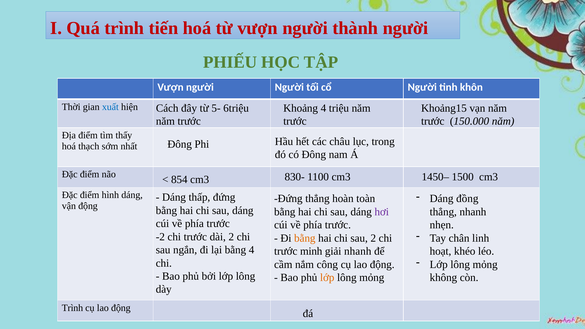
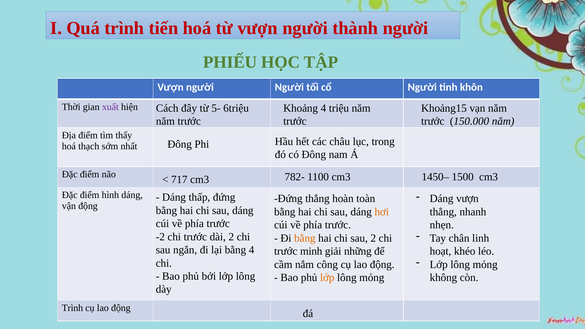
xuất colour: blue -> purple
854: 854 -> 717
830-: 830- -> 782-
Dáng đồng: đồng -> vượn
hơi colour: purple -> orange
giải nhanh: nhanh -> những
